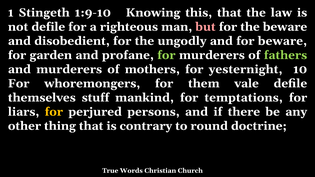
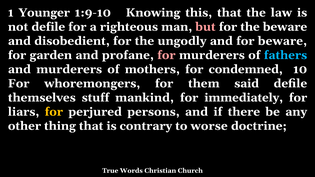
Stingeth: Stingeth -> Younger
for at (166, 55) colour: light green -> pink
fathers colour: light green -> light blue
yesternight: yesternight -> condemned
vale: vale -> said
temptations: temptations -> immediately
round: round -> worse
